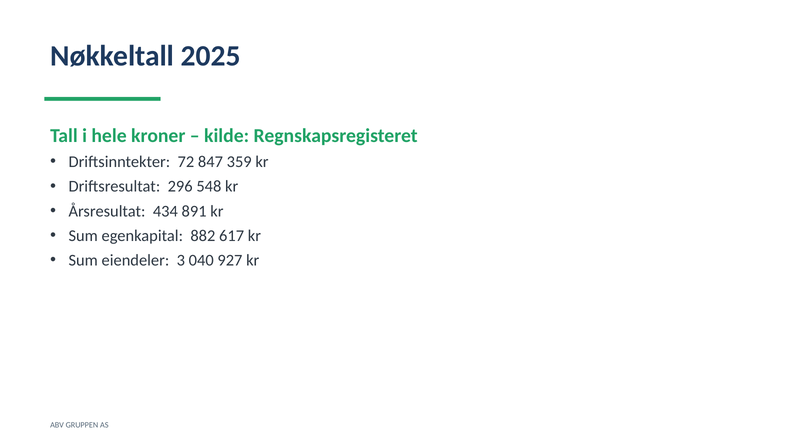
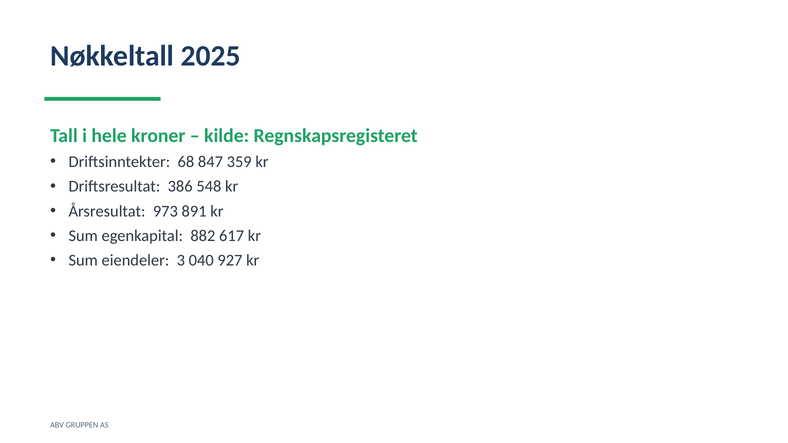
72: 72 -> 68
296: 296 -> 386
434: 434 -> 973
